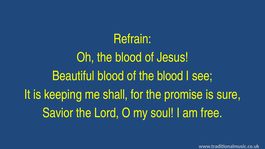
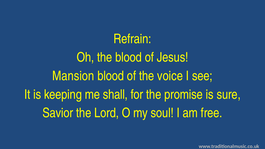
Beautiful: Beautiful -> Mansion
of the blood: blood -> voice
